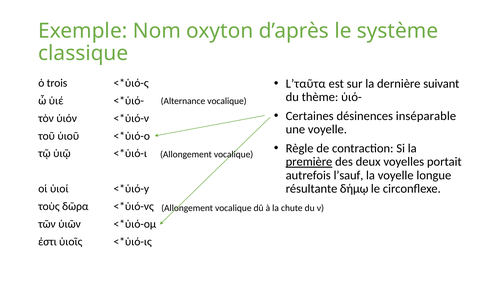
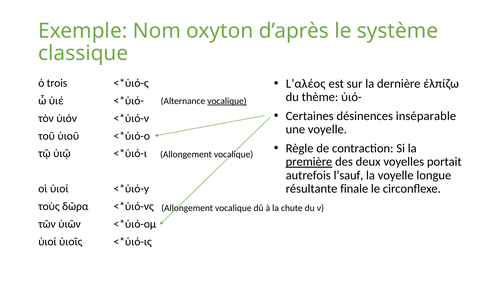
L’ταῦτα: L’ταῦτα -> L’αλέος
suivant: suivant -> ἐλπίζω
vocalique at (227, 101) underline: none -> present
δήμῳ: δήμῳ -> finale
ἐστι at (47, 242): ἐστι -> ὑιοί
